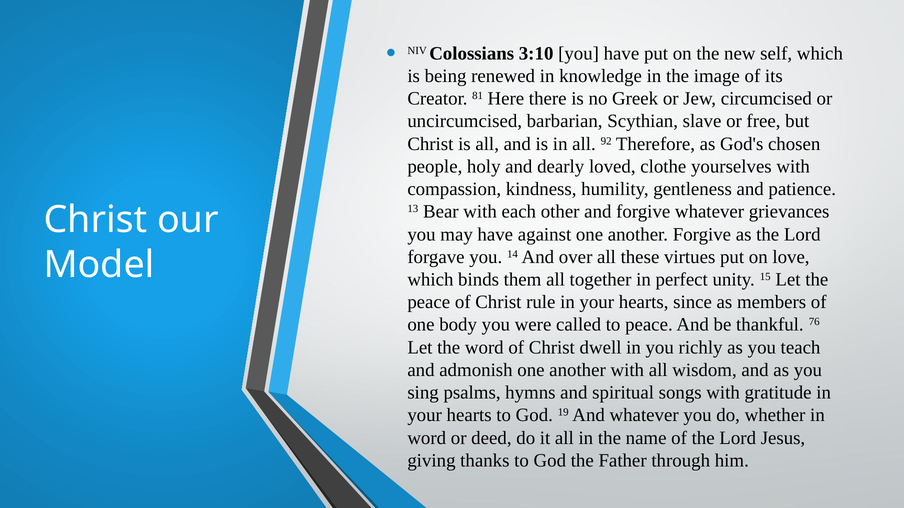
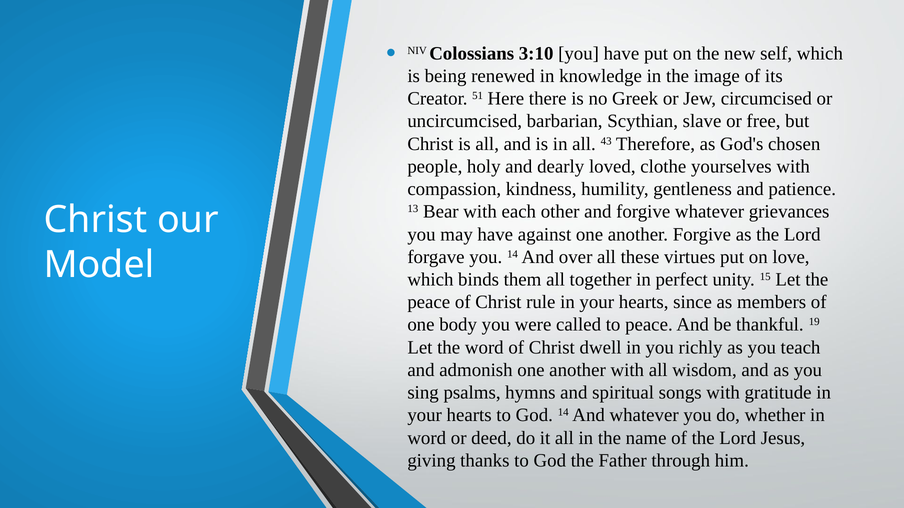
81: 81 -> 51
92: 92 -> 43
76: 76 -> 19
God 19: 19 -> 14
